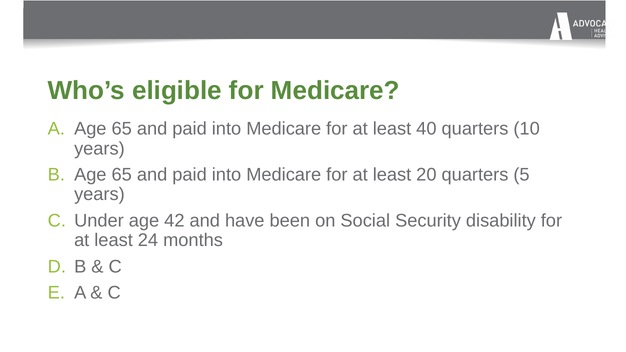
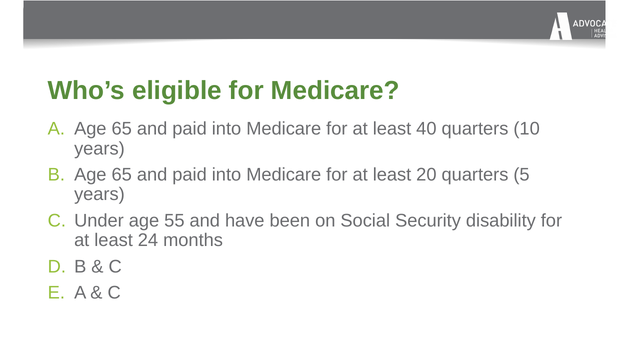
42: 42 -> 55
